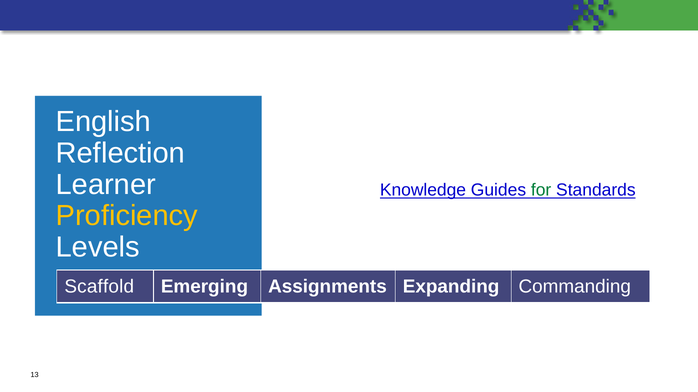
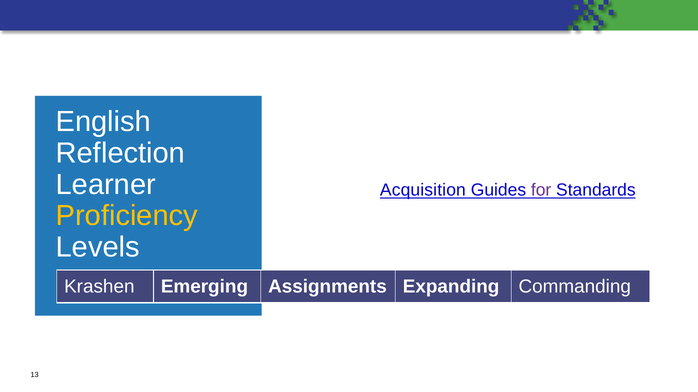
Knowledge: Knowledge -> Acquisition
for colour: green -> purple
Scaffold: Scaffold -> Krashen
